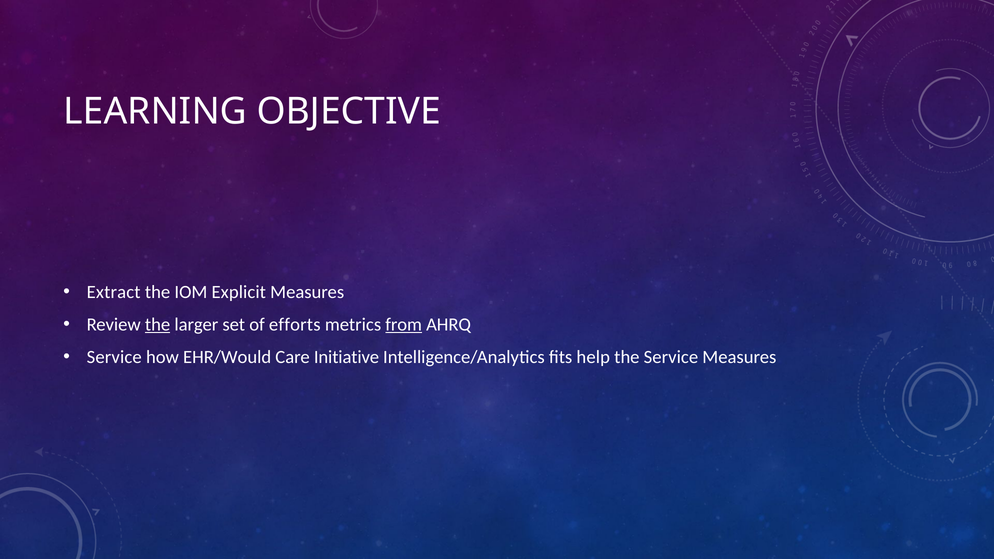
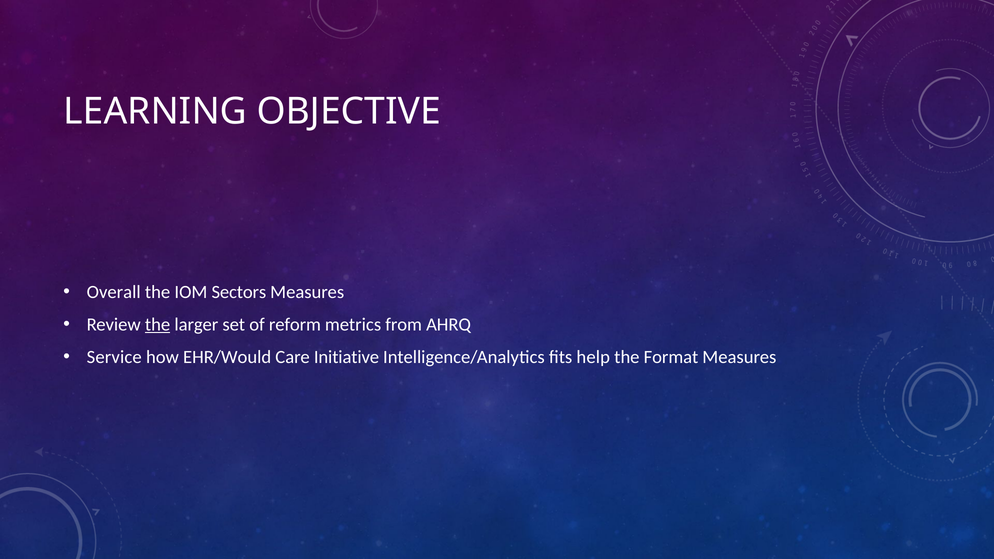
Extract: Extract -> Overall
Explicit: Explicit -> Sectors
efforts: efforts -> reform
from underline: present -> none
the Service: Service -> Format
